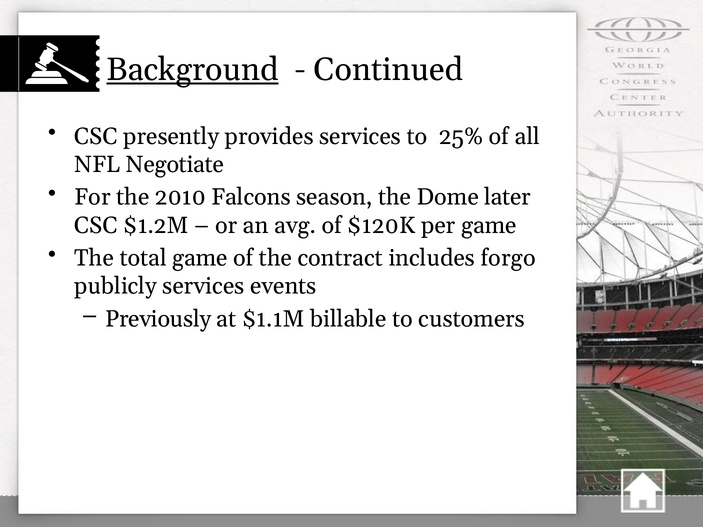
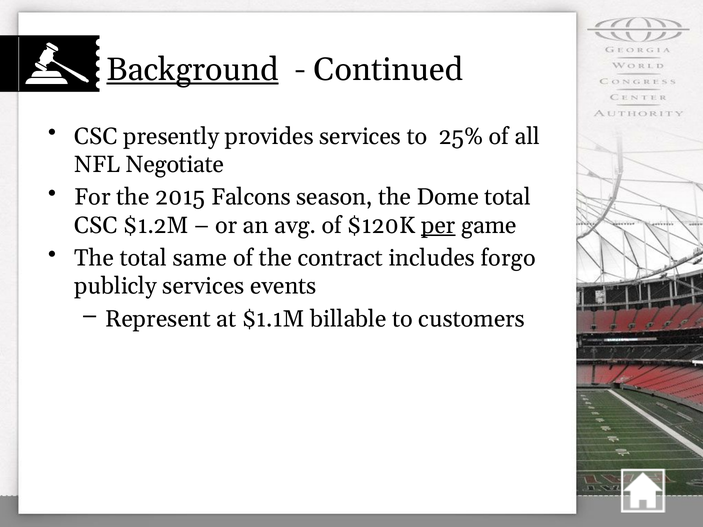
2010: 2010 -> 2015
Dome later: later -> total
per underline: none -> present
total game: game -> same
Previously: Previously -> Represent
